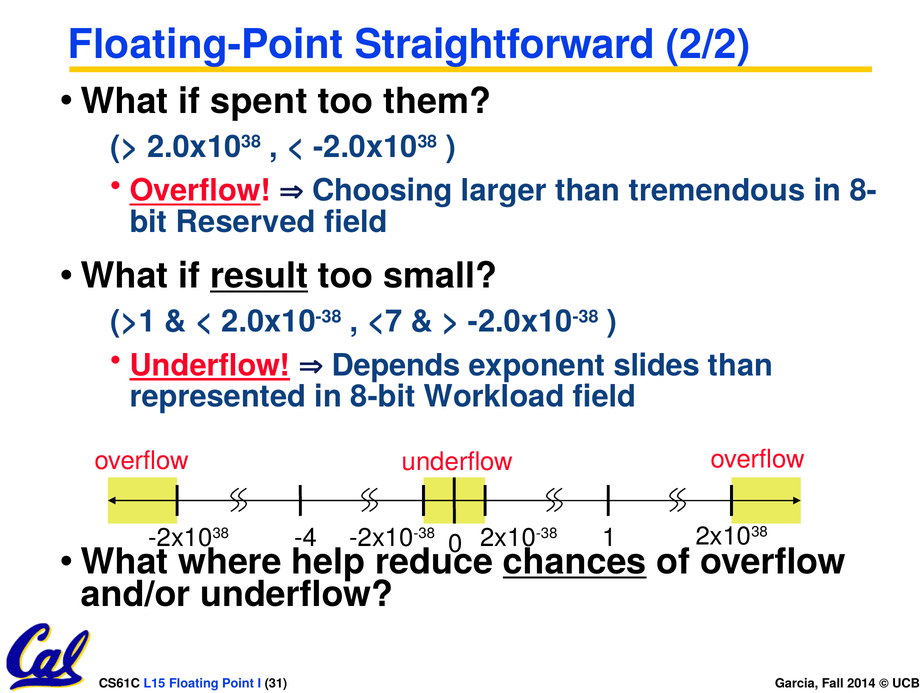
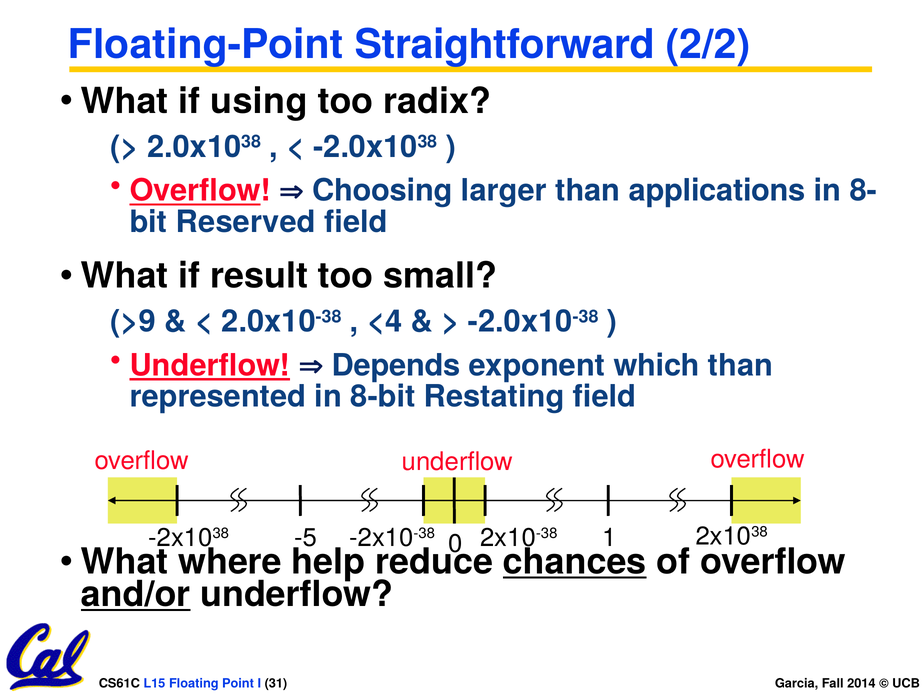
spent: spent -> using
them: them -> radix
tremendous: tremendous -> applications
result underline: present -> none
>1: >1 -> >9
<7: <7 -> <4
slides: slides -> which
Workload: Workload -> Restating
-4: -4 -> -5
and/or underline: none -> present
